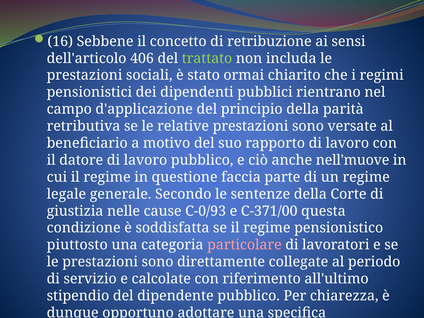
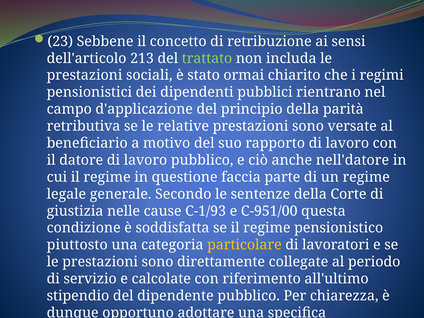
16: 16 -> 23
406: 406 -> 213
nell'muove: nell'muove -> nell'datore
C-0/93: C-0/93 -> C-1/93
C-371/00: C-371/00 -> C-951/00
particolare colour: pink -> yellow
